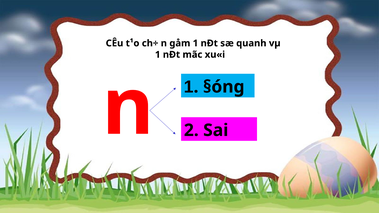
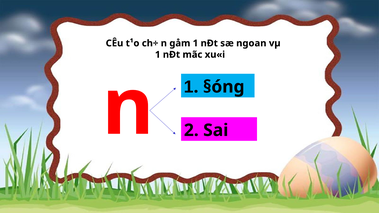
quanh: quanh -> ngoan
